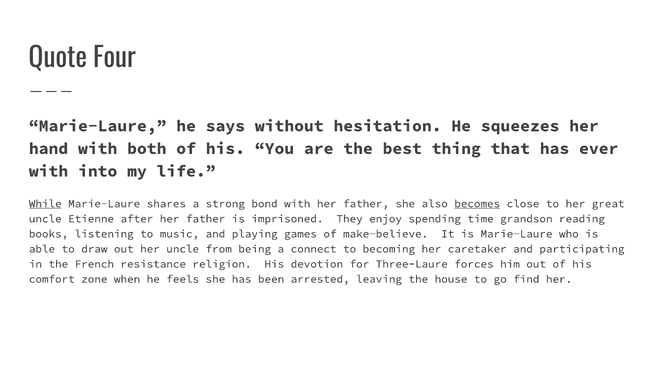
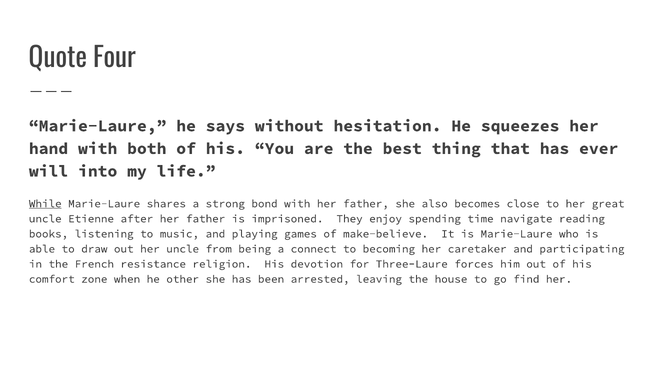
with at (49, 171): with -> will
becomes underline: present -> none
grandson: grandson -> navigate
feels: feels -> other
